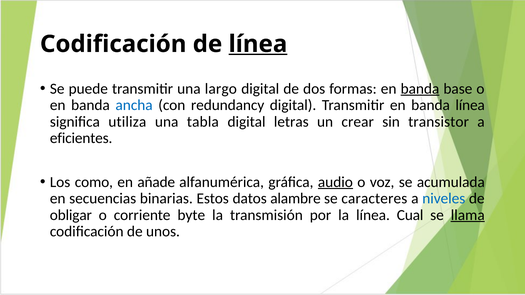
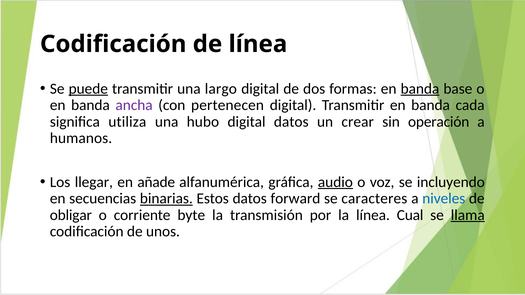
línea at (258, 44) underline: present -> none
puede underline: none -> present
ancha colour: blue -> purple
redundancy: redundancy -> pertenecen
banda línea: línea -> cada
tabla: tabla -> hubo
digital letras: letras -> datos
transistor: transistor -> operación
eficientes: eficientes -> humanos
como: como -> llegar
acumulada: acumulada -> incluyendo
binarias underline: none -> present
alambre: alambre -> forward
